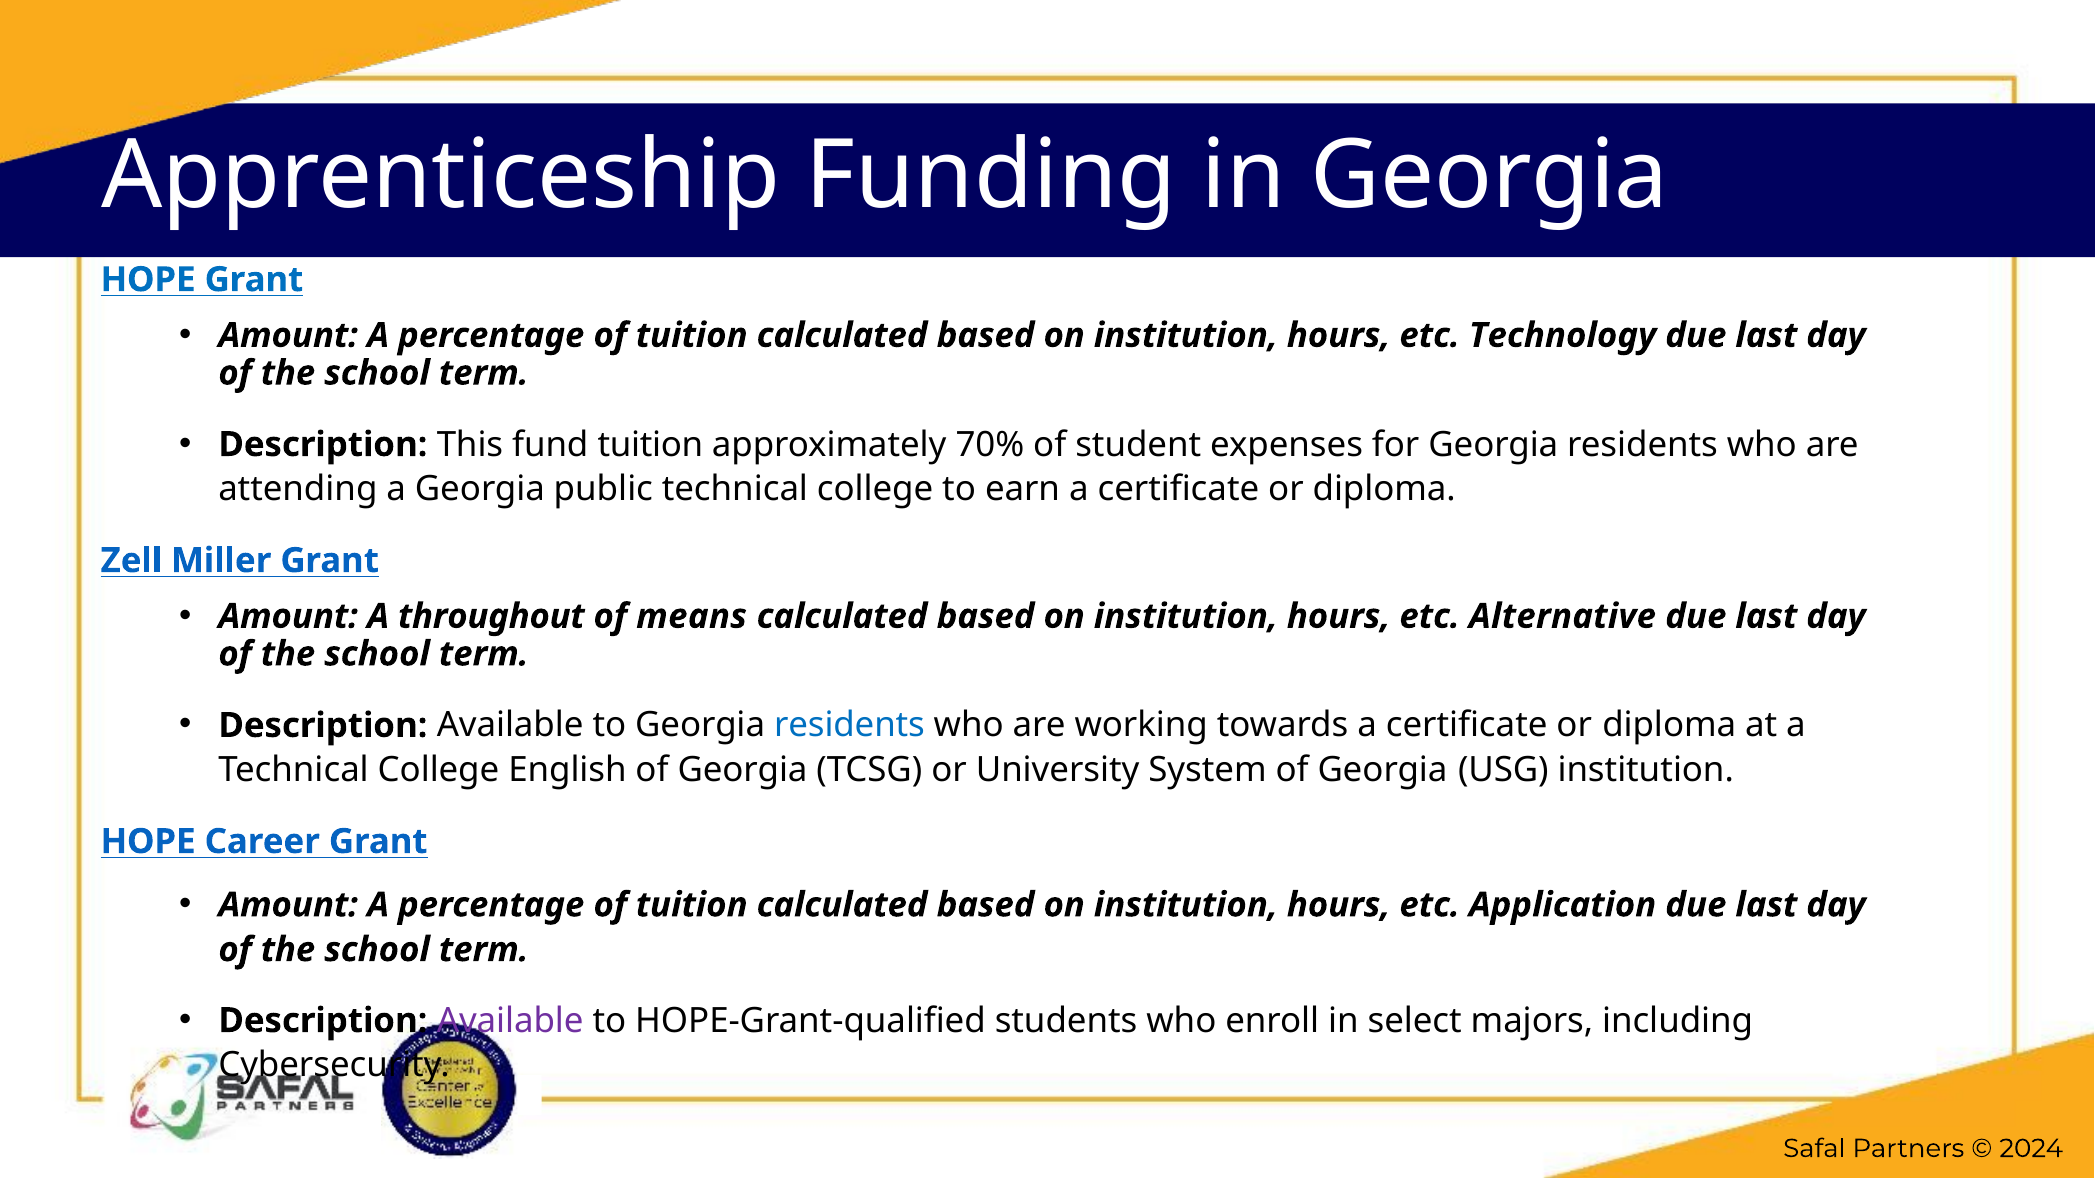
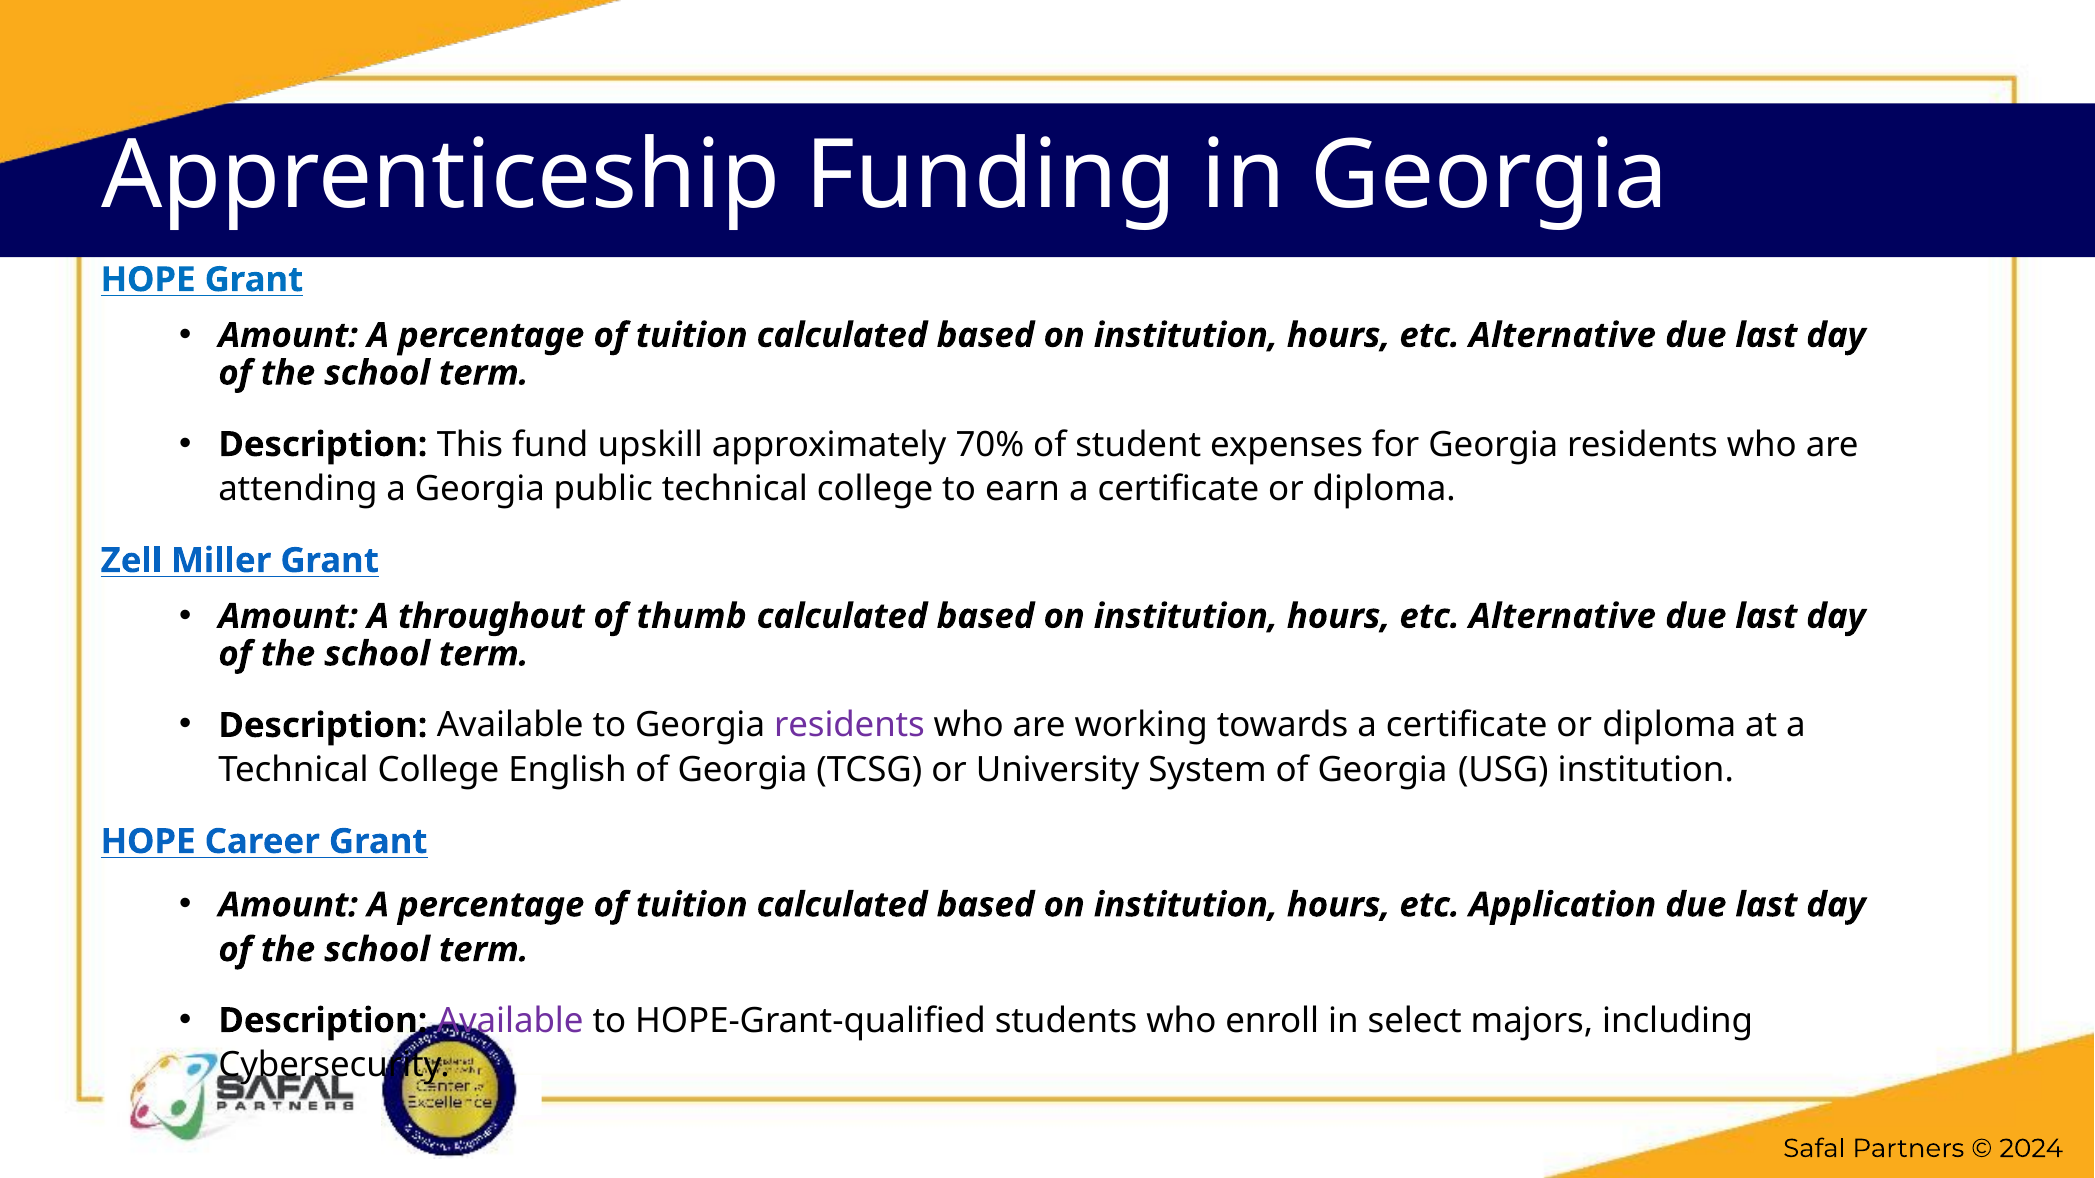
Technology at (1563, 336): Technology -> Alternative
fund tuition: tuition -> upskill
means: means -> thumb
residents at (850, 726) colour: blue -> purple
